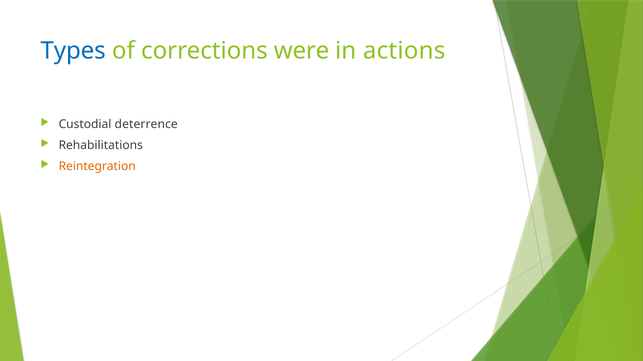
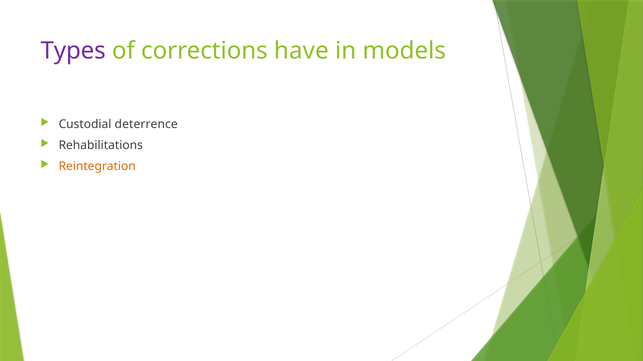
Types colour: blue -> purple
were: were -> have
actions: actions -> models
